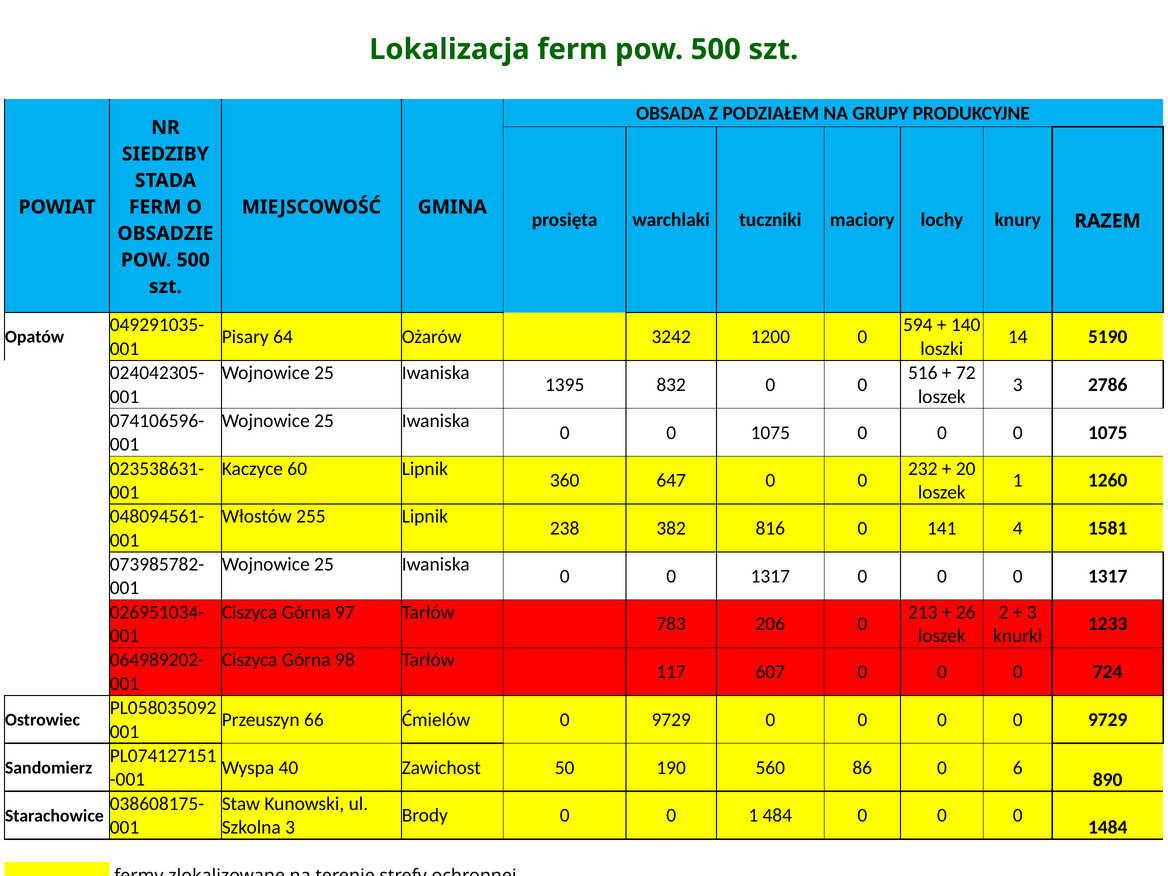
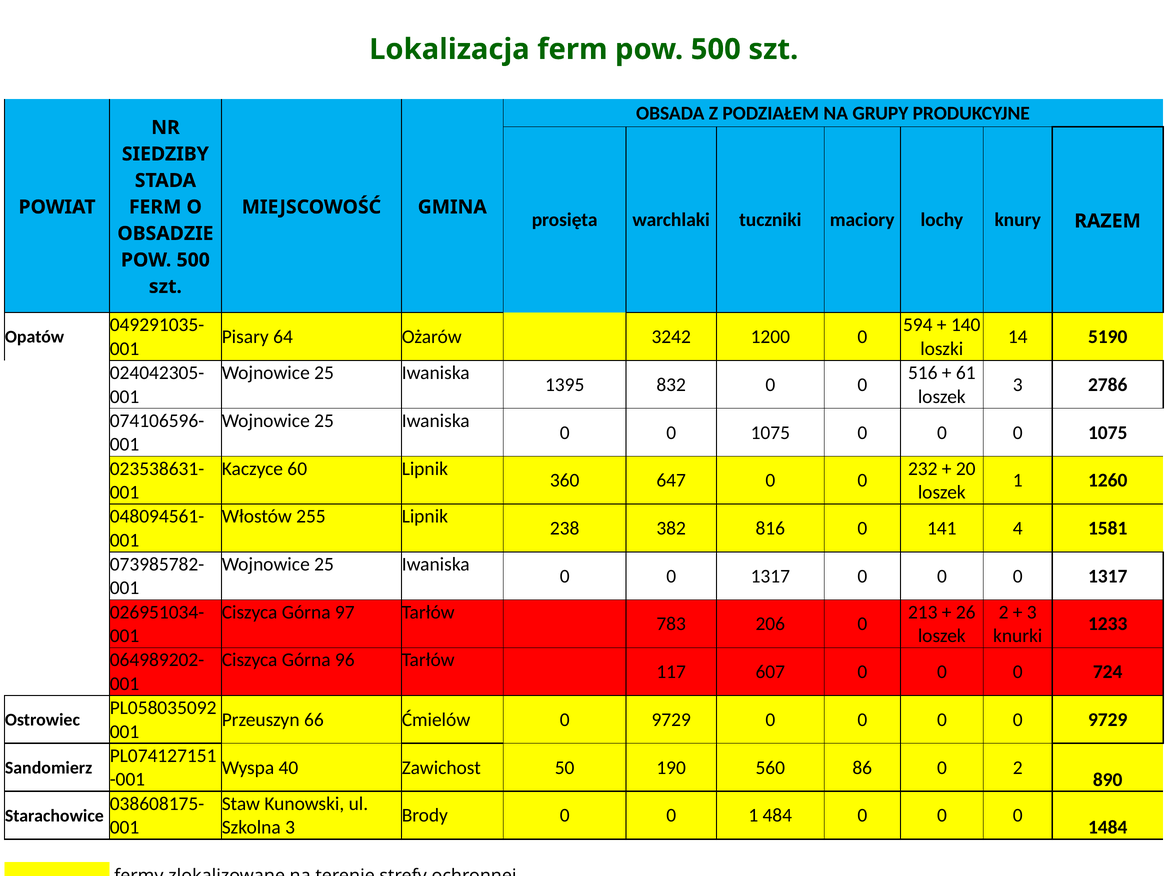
72: 72 -> 61
98: 98 -> 96
0 6: 6 -> 2
